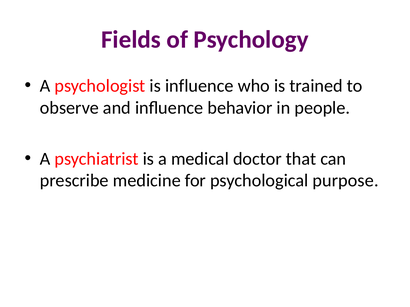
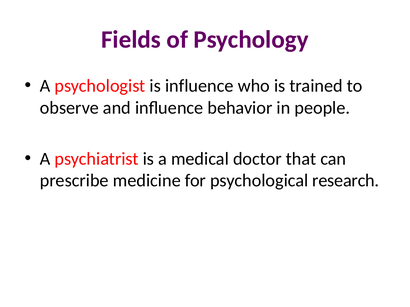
purpose: purpose -> research
